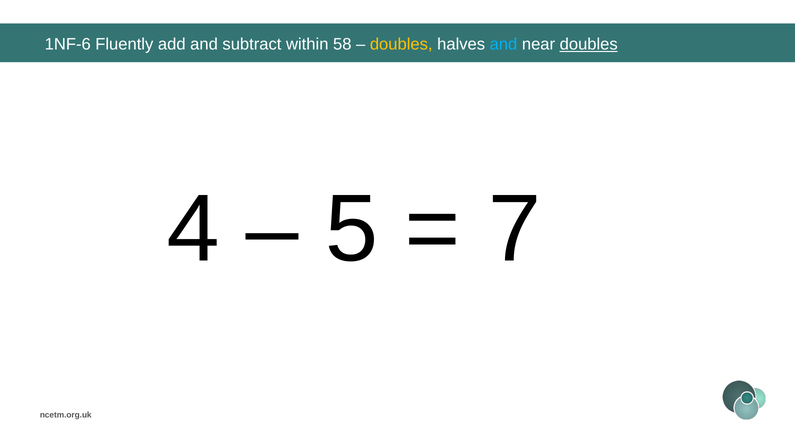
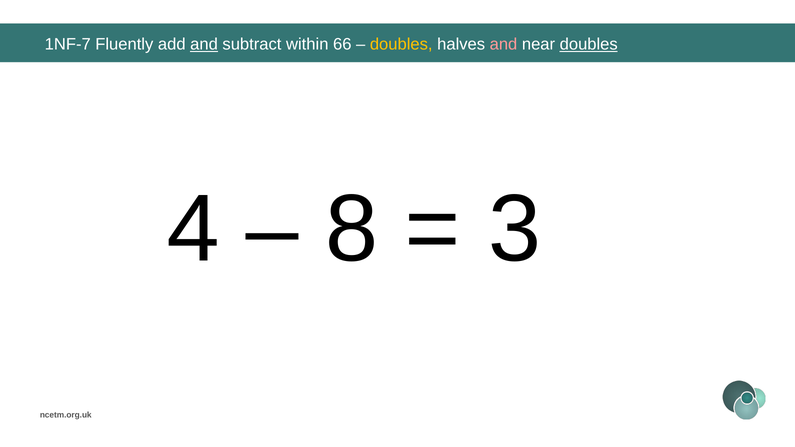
1NF-6: 1NF-6 -> 1NF-7
and at (204, 44) underline: none -> present
58: 58 -> 66
and at (503, 44) colour: light blue -> pink
5: 5 -> 8
7: 7 -> 3
